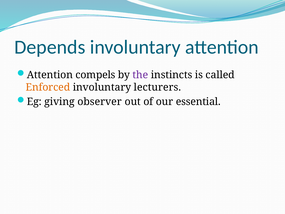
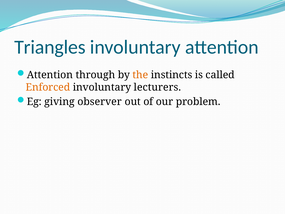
Depends: Depends -> Triangles
compels: compels -> through
the colour: purple -> orange
essential: essential -> problem
